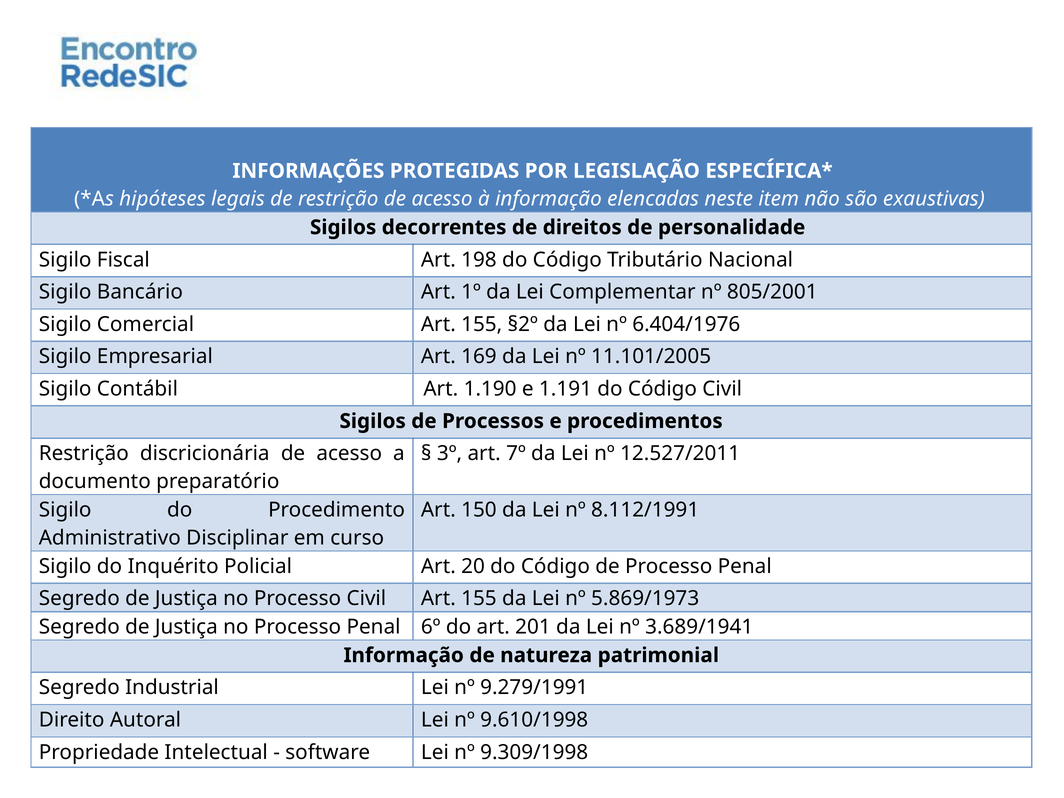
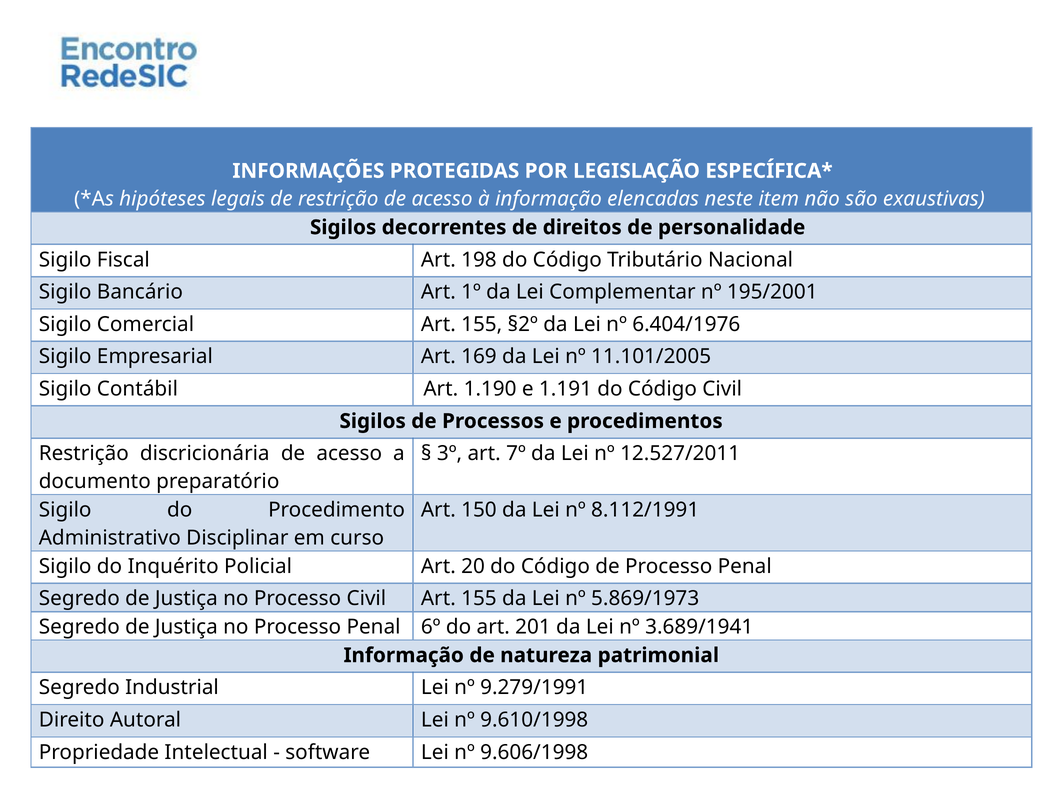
805/2001: 805/2001 -> 195/2001
9.309/1998: 9.309/1998 -> 9.606/1998
